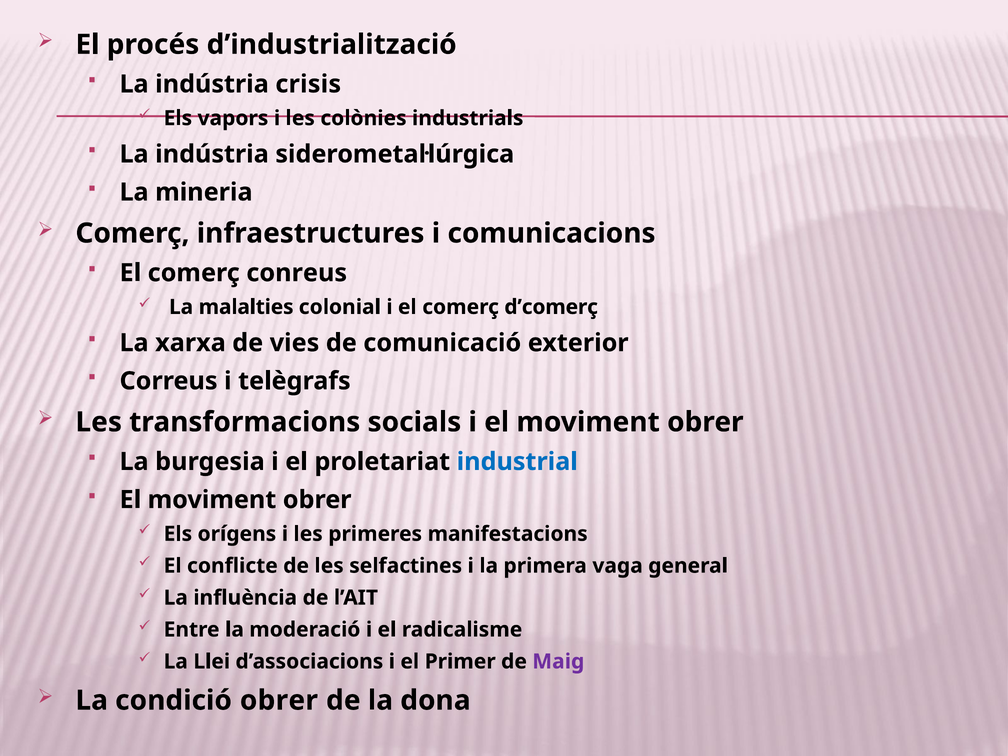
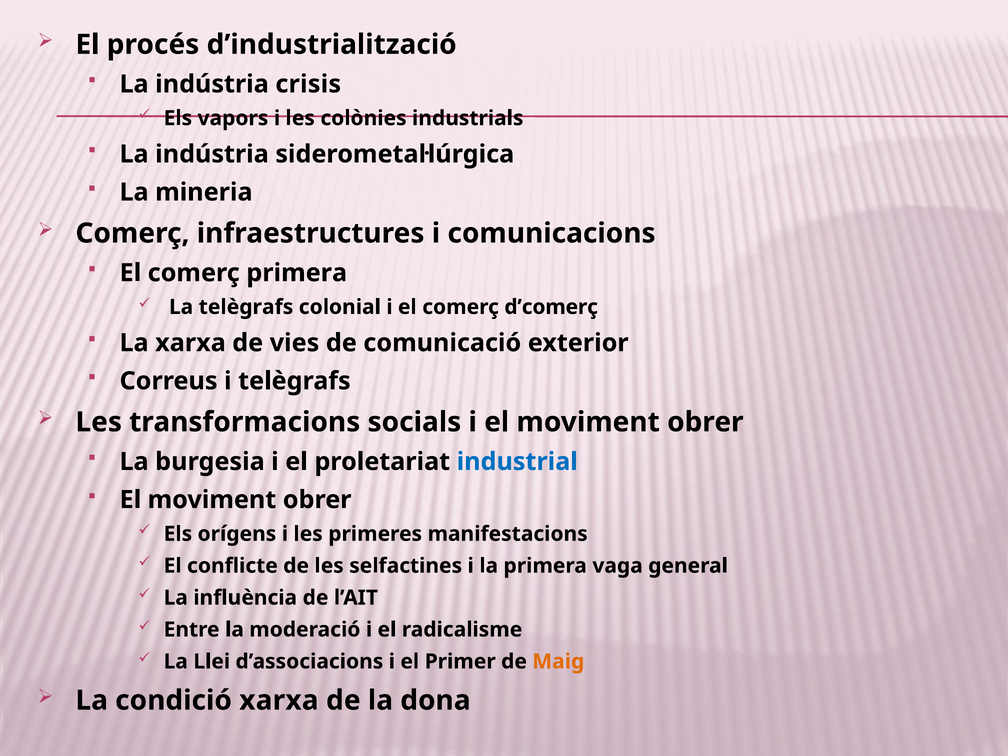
comerç conreus: conreus -> primera
La malalties: malalties -> telègrafs
Maig colour: purple -> orange
condició obrer: obrer -> xarxa
